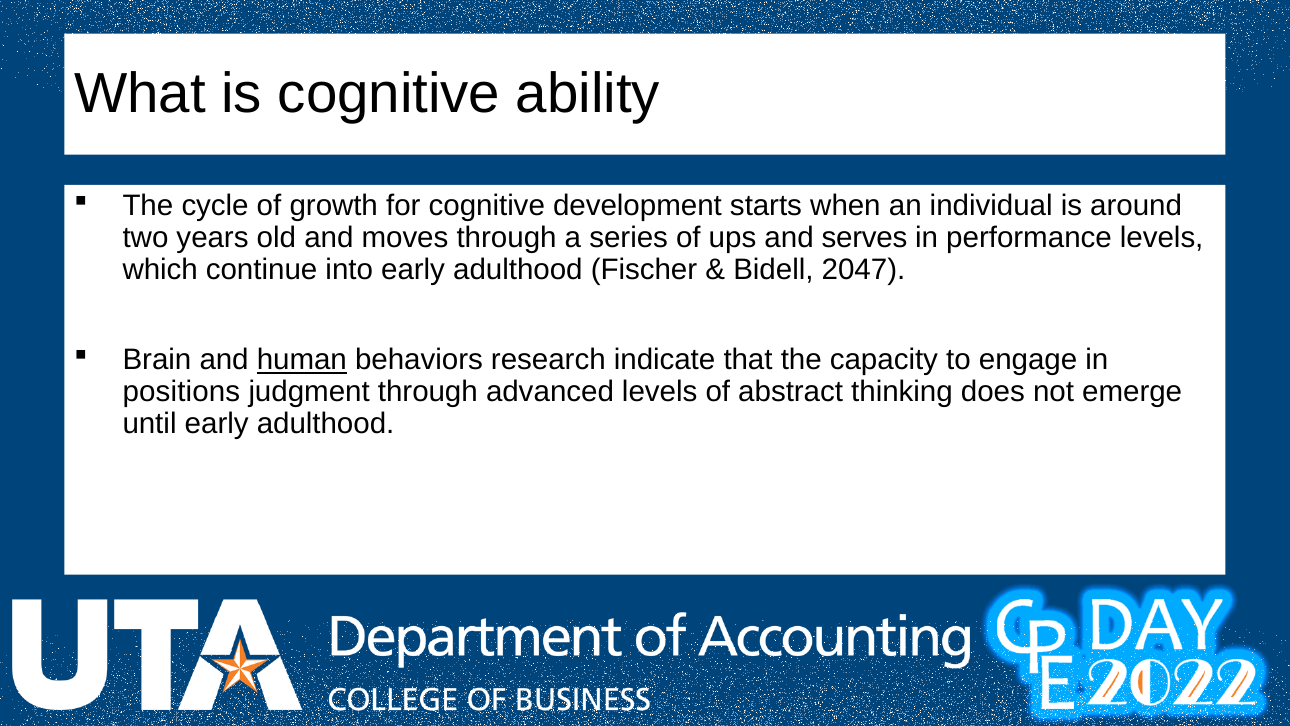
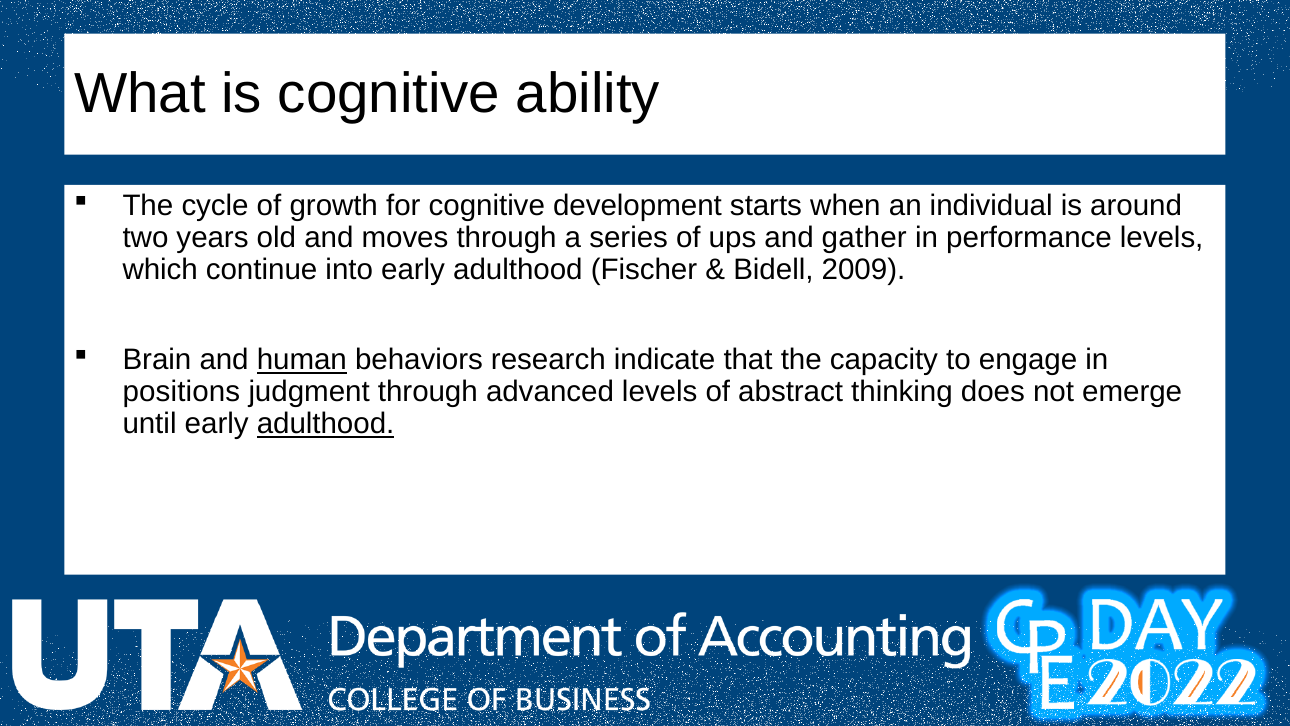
serves: serves -> gather
2047: 2047 -> 2009
adulthood at (326, 424) underline: none -> present
